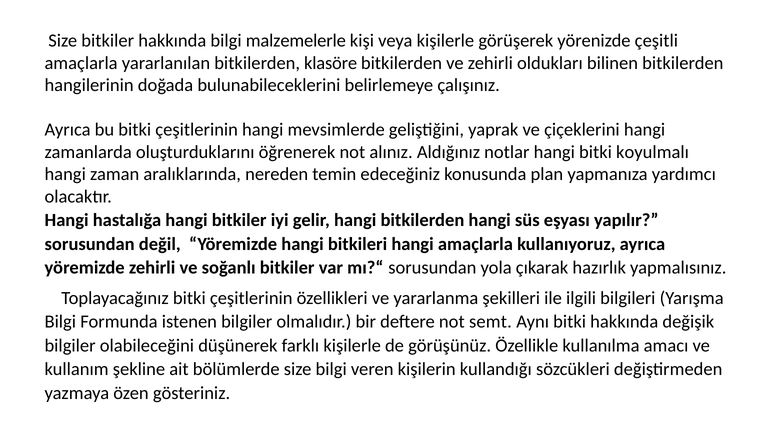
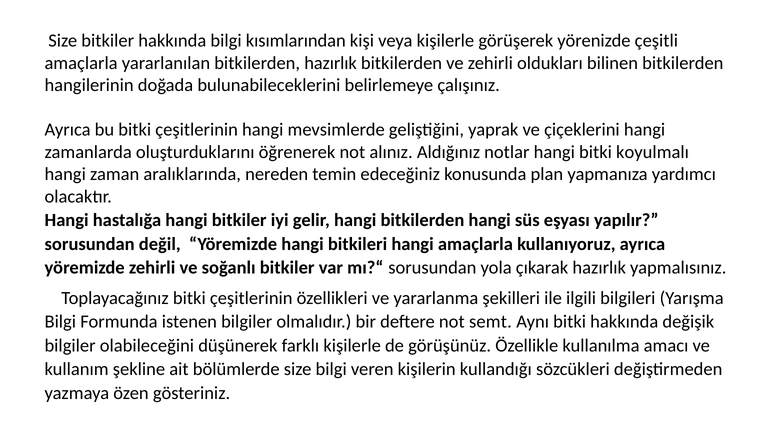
malzemelerle: malzemelerle -> kısımlarından
bitkilerden klasöre: klasöre -> hazırlık
